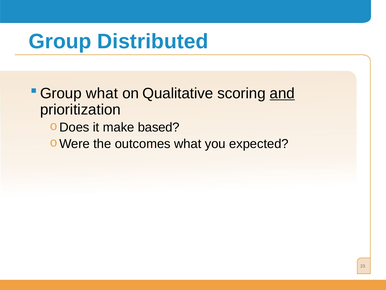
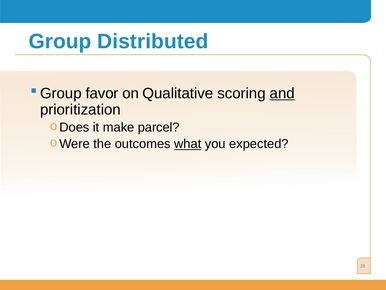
what at (102, 93): what -> favor
based: based -> parcel
what at (188, 144) underline: none -> present
